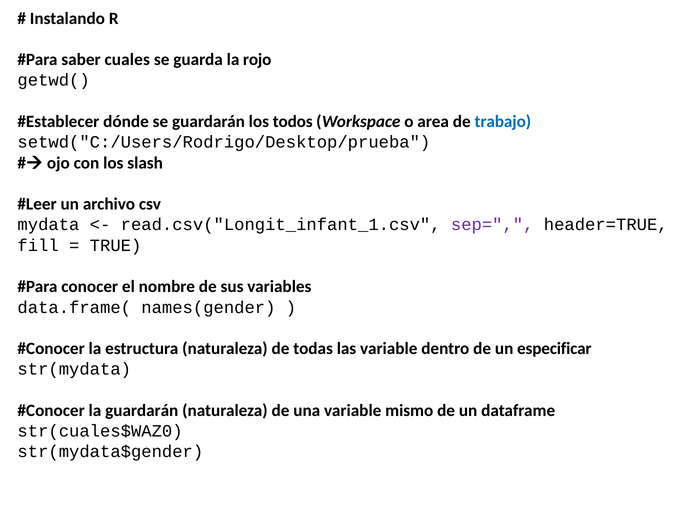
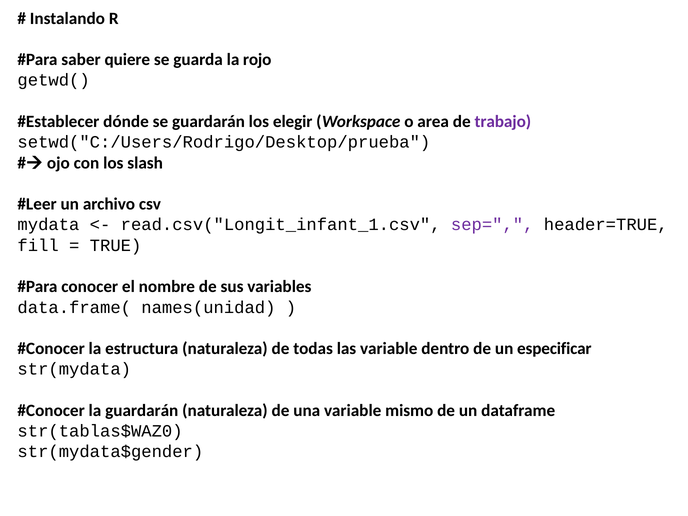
cuales: cuales -> quiere
todos: todos -> elegir
trabajo colour: blue -> purple
names(gender: names(gender -> names(unidad
str(cuales$WAZ0: str(cuales$WAZ0 -> str(tablas$WAZ0
